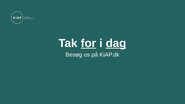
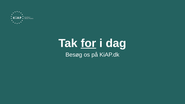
dag underline: present -> none
